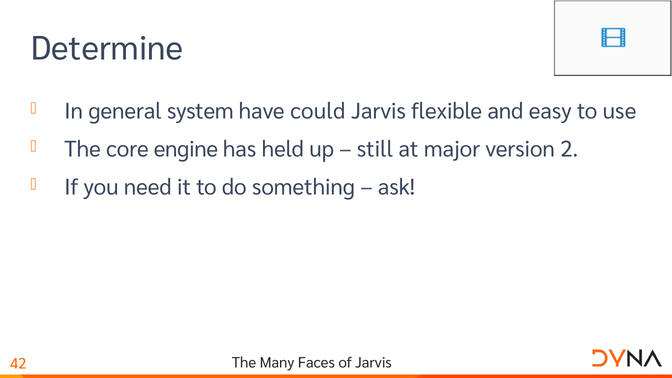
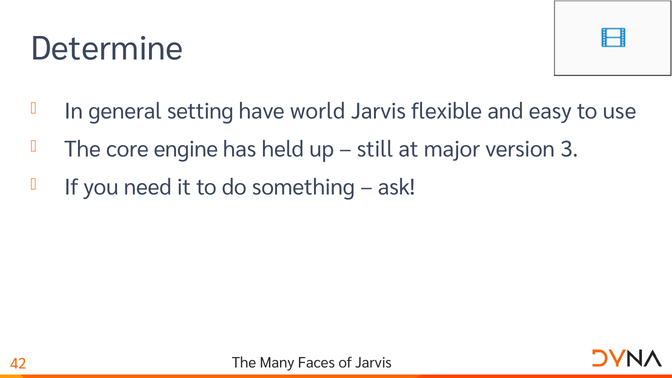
system: system -> setting
could: could -> world
2: 2 -> 3
